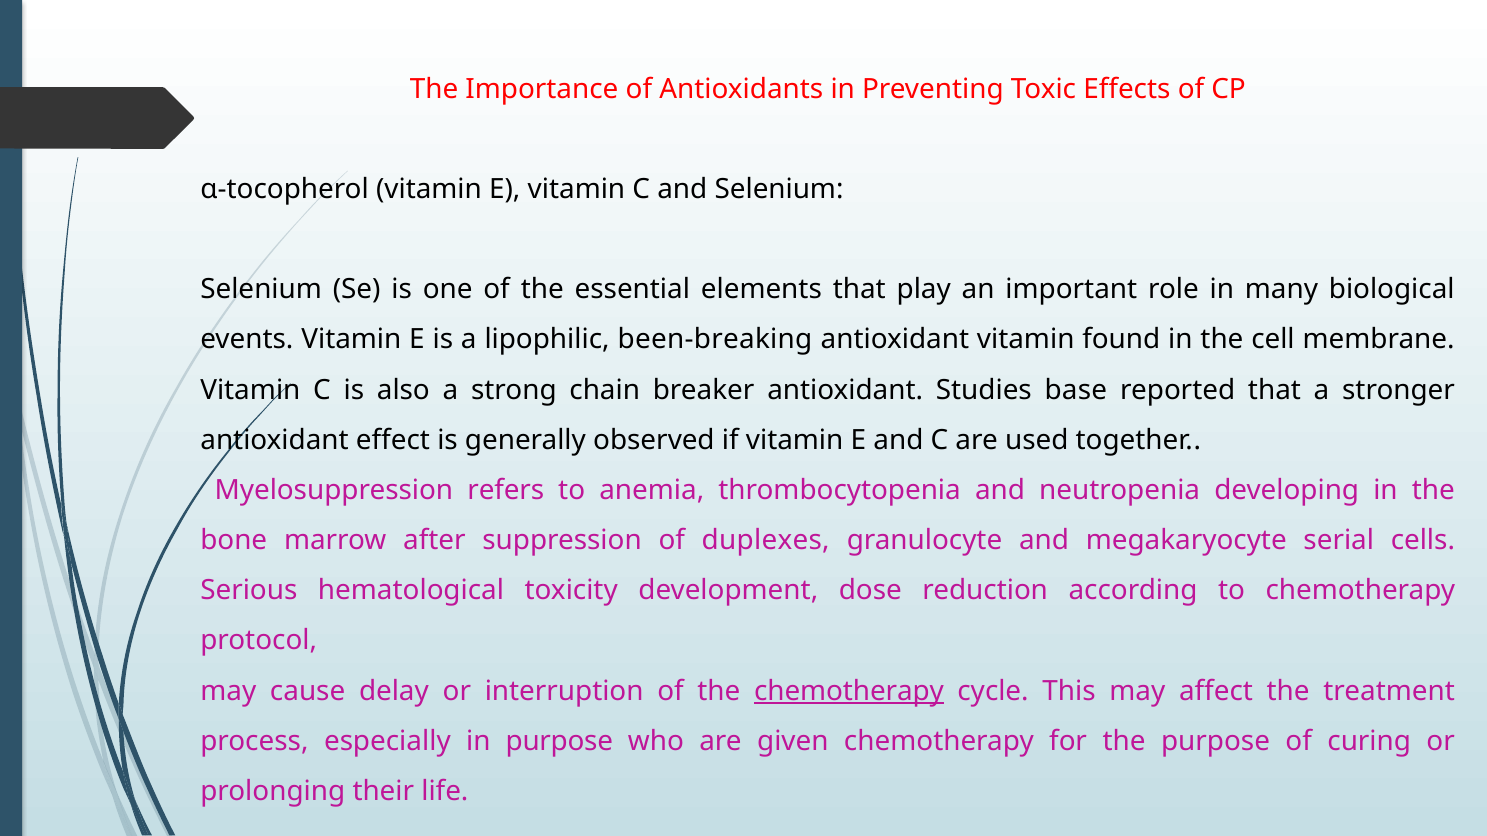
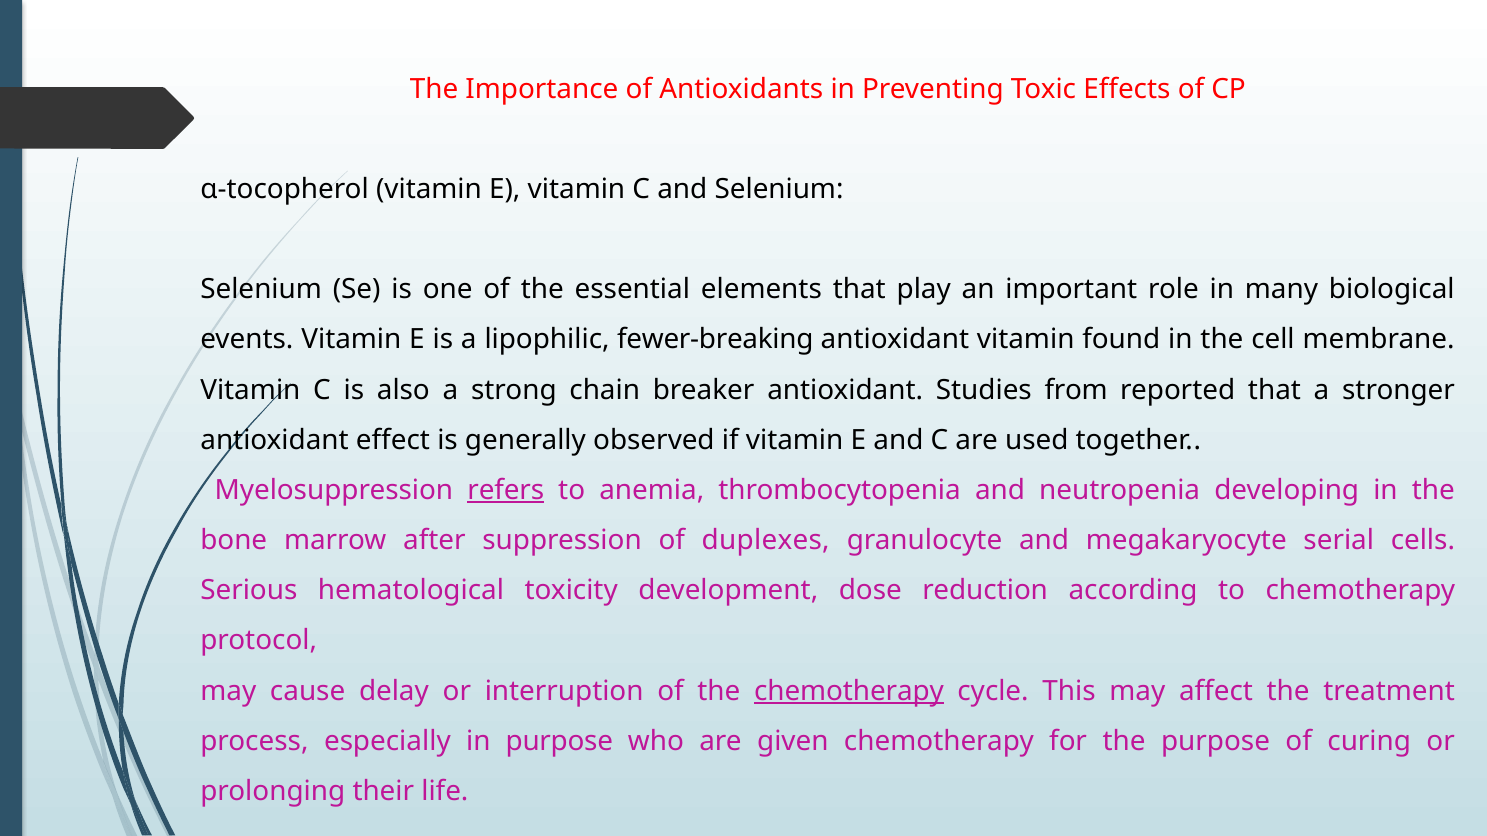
been-breaking: been-breaking -> fewer-breaking
base: base -> from
refers underline: none -> present
